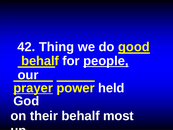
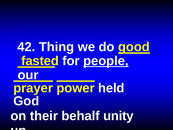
behalf at (40, 61): behalf -> fasted
prayer underline: present -> none
most: most -> unity
